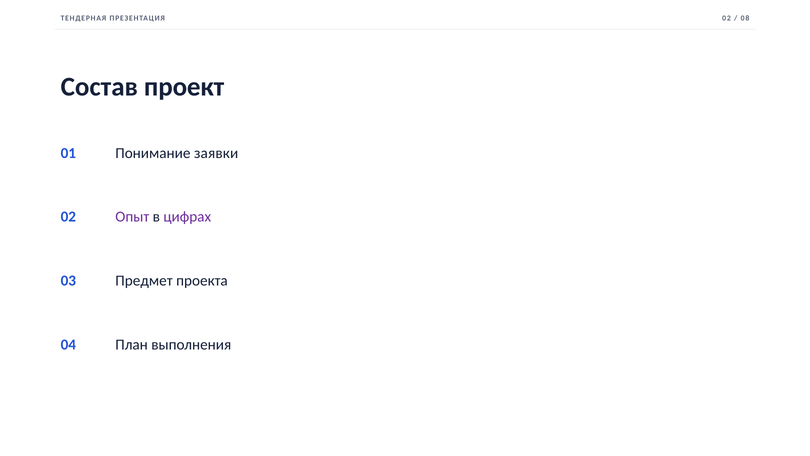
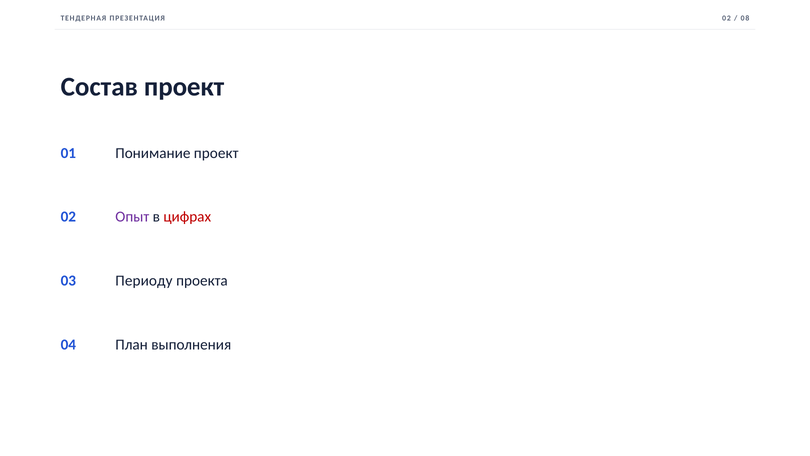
Понимание заявки: заявки -> проект
цифрах colour: purple -> red
Предмет: Предмет -> Периоду
